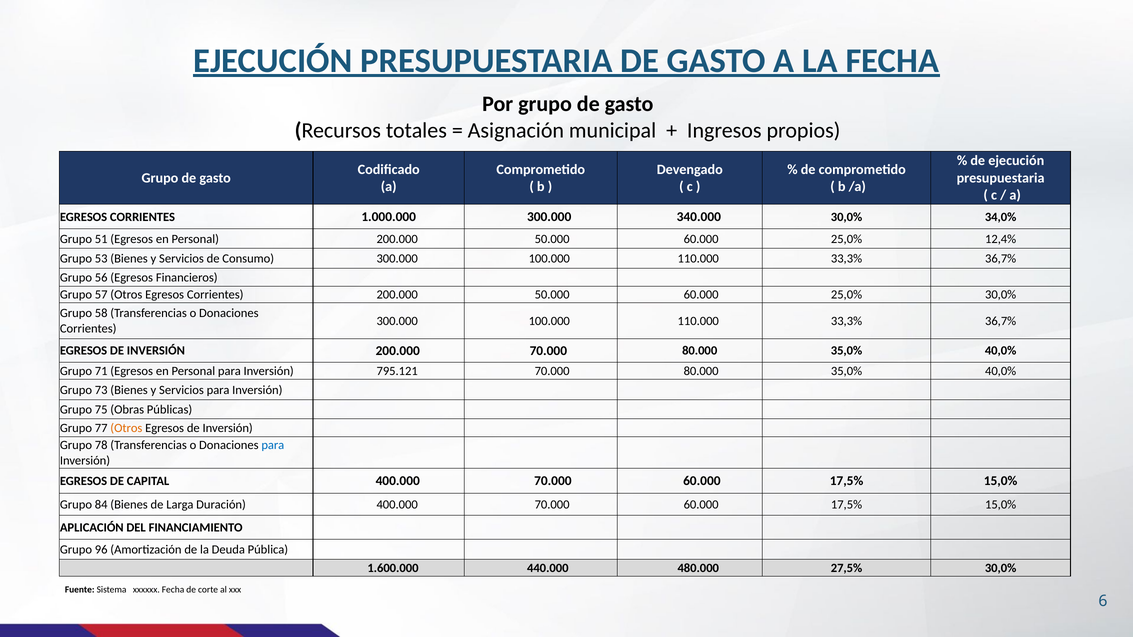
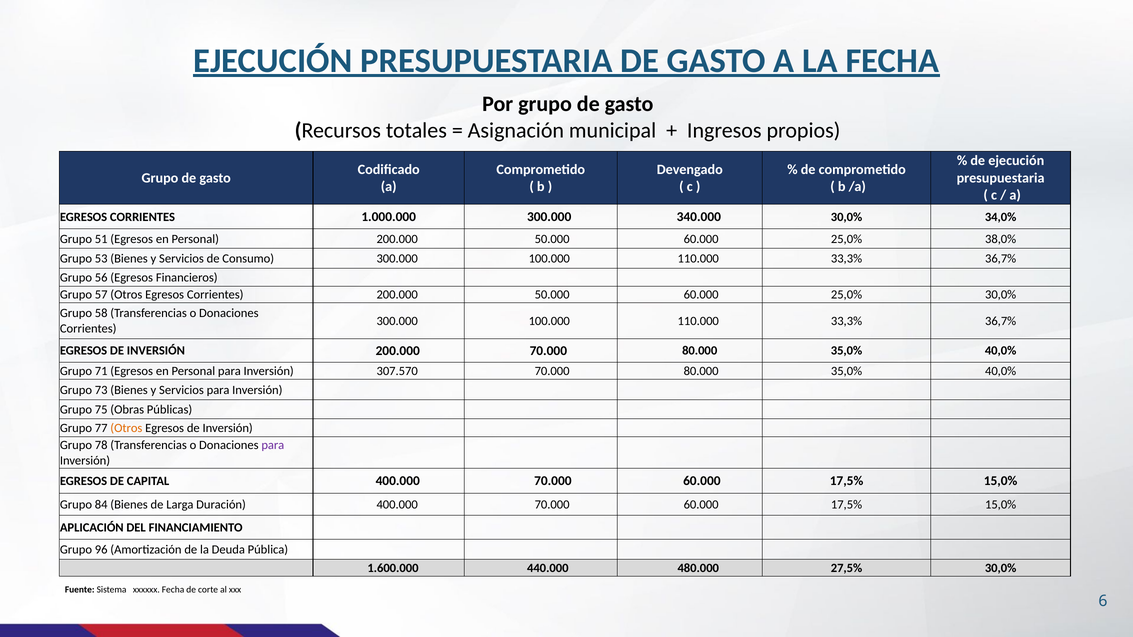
12,4%: 12,4% -> 38,0%
795.121: 795.121 -> 307.570
para at (273, 445) colour: blue -> purple
